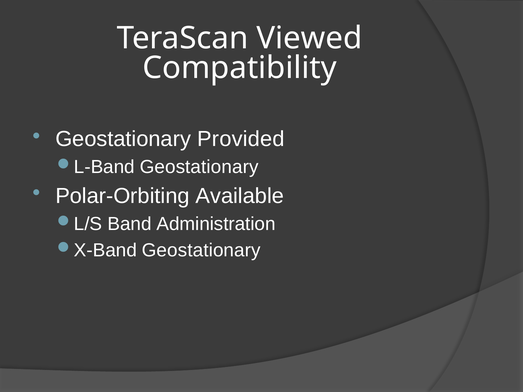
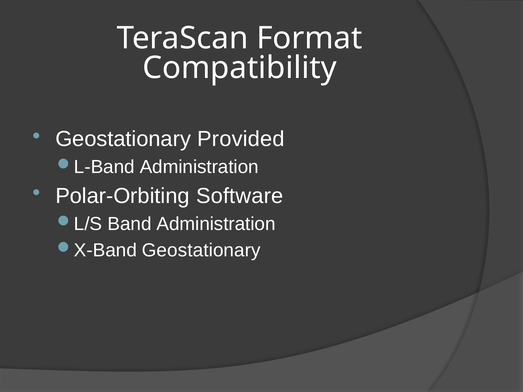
Viewed: Viewed -> Format
Geostationary at (199, 167): Geostationary -> Administration
Available: Available -> Software
